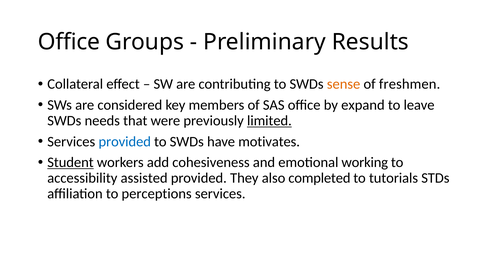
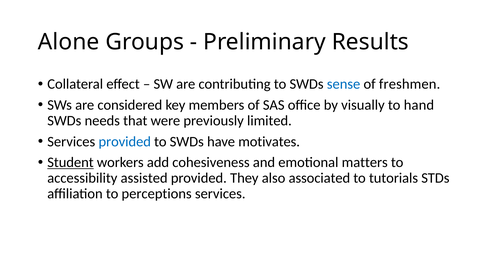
Office at (69, 42): Office -> Alone
sense colour: orange -> blue
expand: expand -> visually
leave: leave -> hand
limited underline: present -> none
working: working -> matters
completed: completed -> associated
